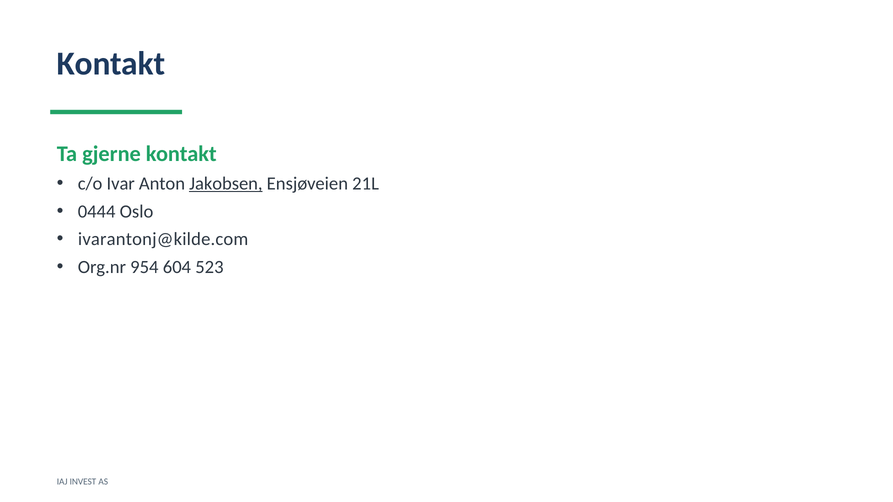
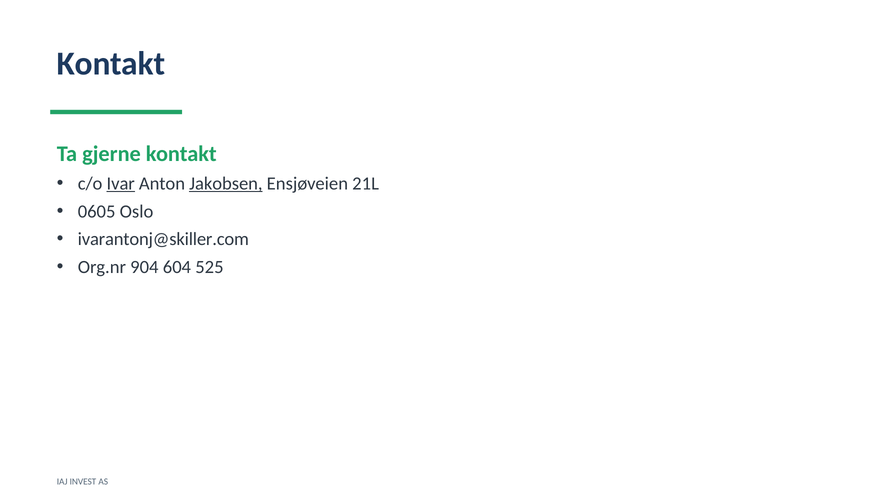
Ivar underline: none -> present
0444: 0444 -> 0605
ivarantonj@kilde.com: ivarantonj@kilde.com -> ivarantonj@skiller.com
954: 954 -> 904
523: 523 -> 525
